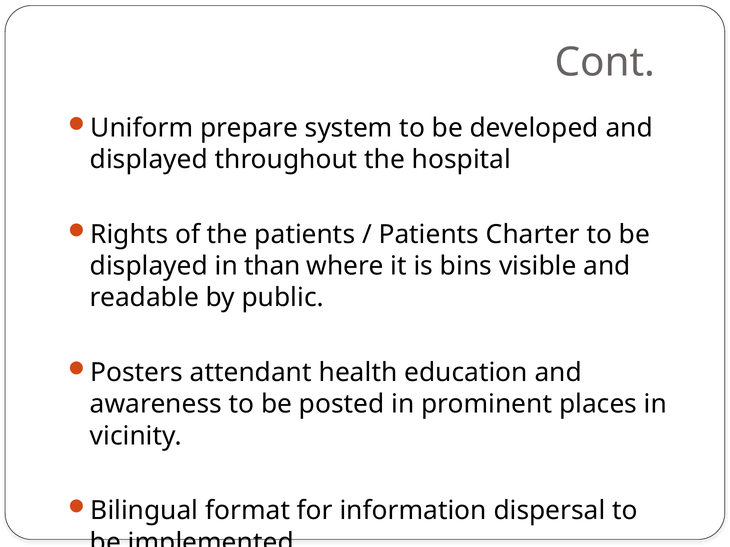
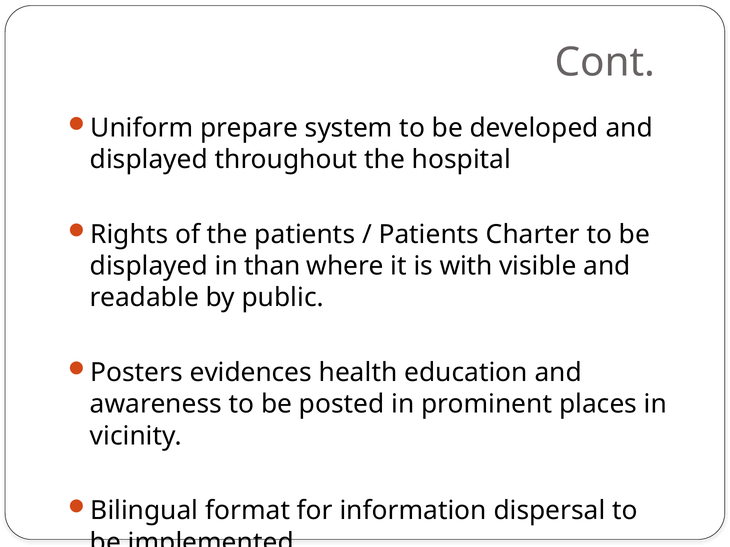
bins: bins -> with
attendant: attendant -> evidences
